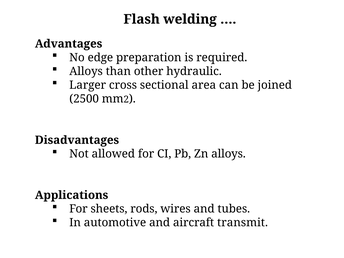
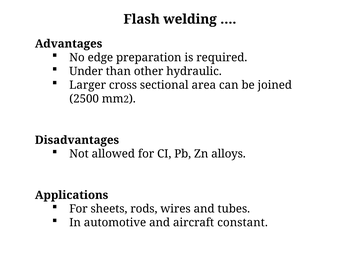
Alloys at (86, 71): Alloys -> Under
transmit: transmit -> constant
